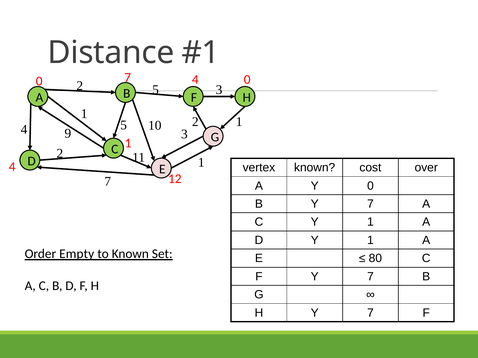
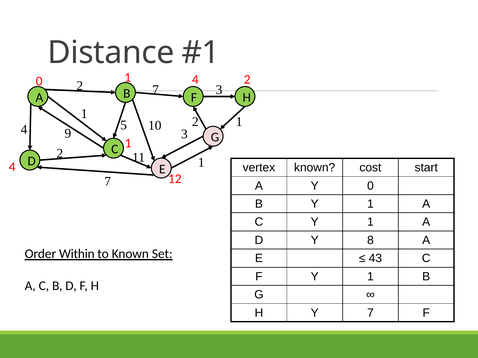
0 7: 7 -> 1
4 0: 0 -> 2
2 5: 5 -> 7
over: over -> start
B Y 7: 7 -> 1
D Y 1: 1 -> 8
Empty: Empty -> Within
80: 80 -> 43
F Y 7: 7 -> 1
